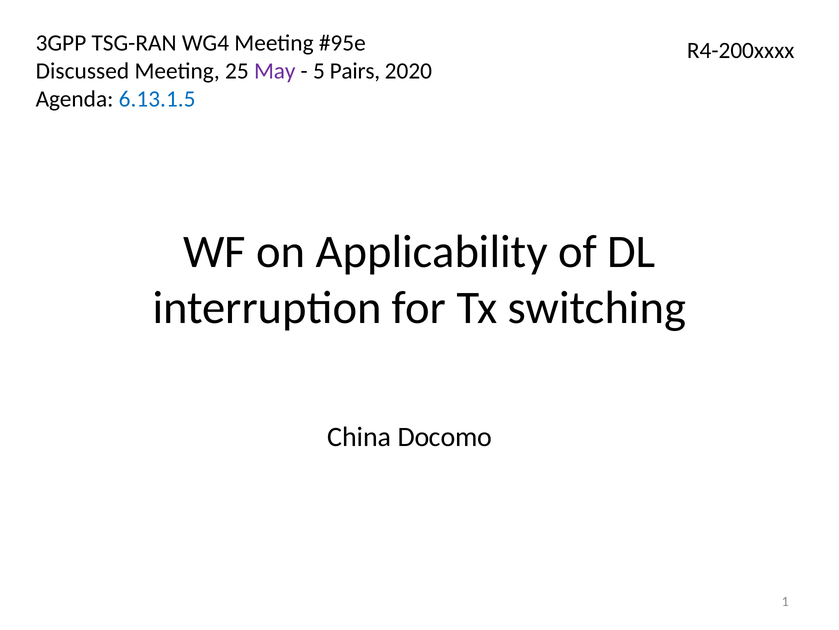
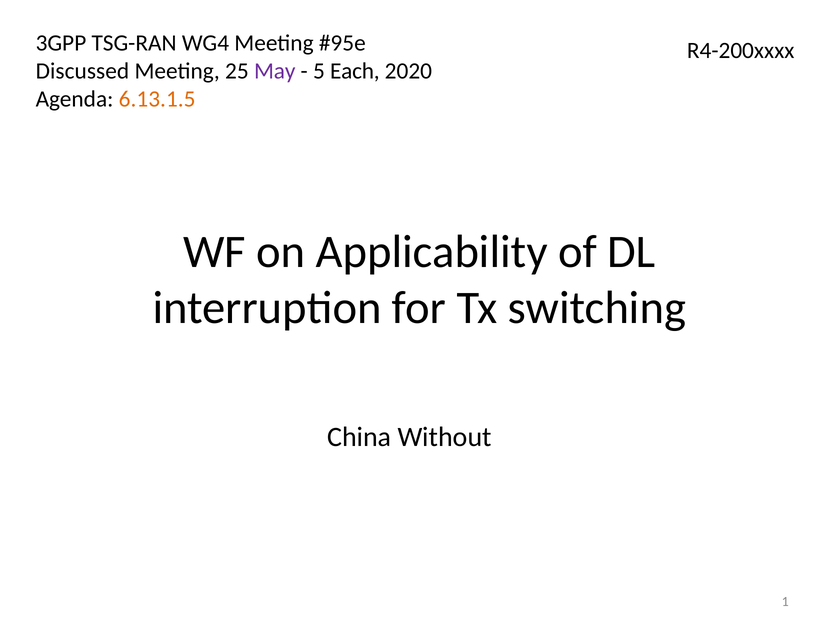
Pairs: Pairs -> Each
6.13.1.5 colour: blue -> orange
Docomo: Docomo -> Without
